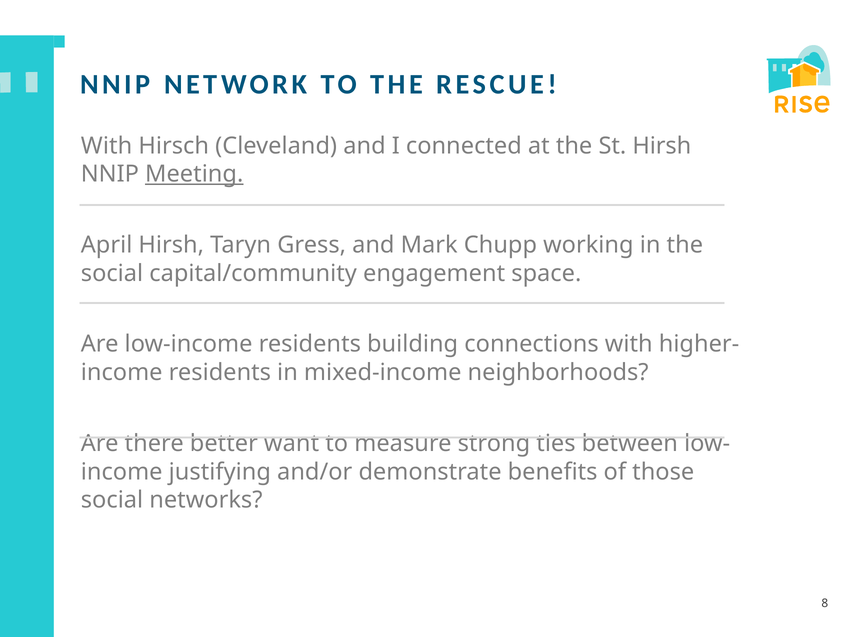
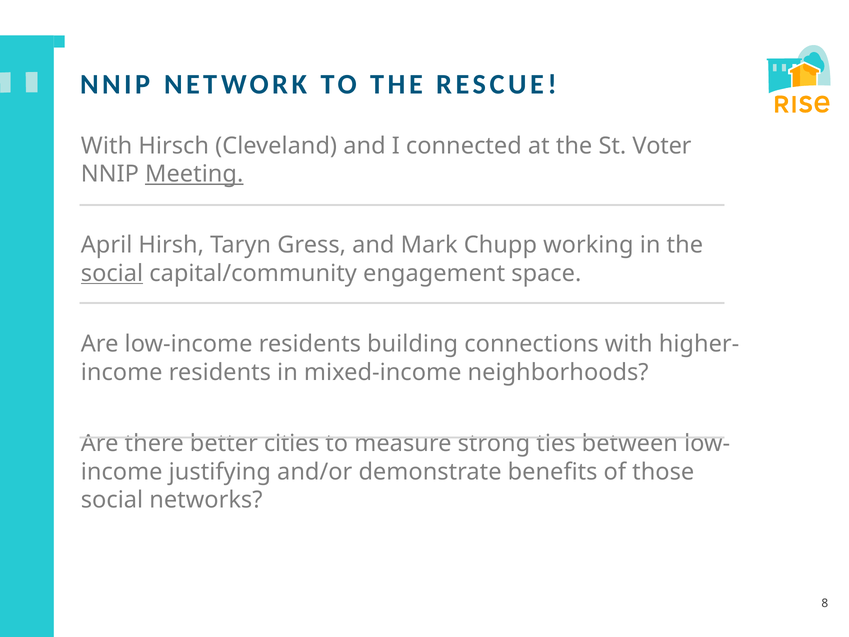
St Hirsh: Hirsh -> Voter
social at (112, 273) underline: none -> present
want: want -> cities
